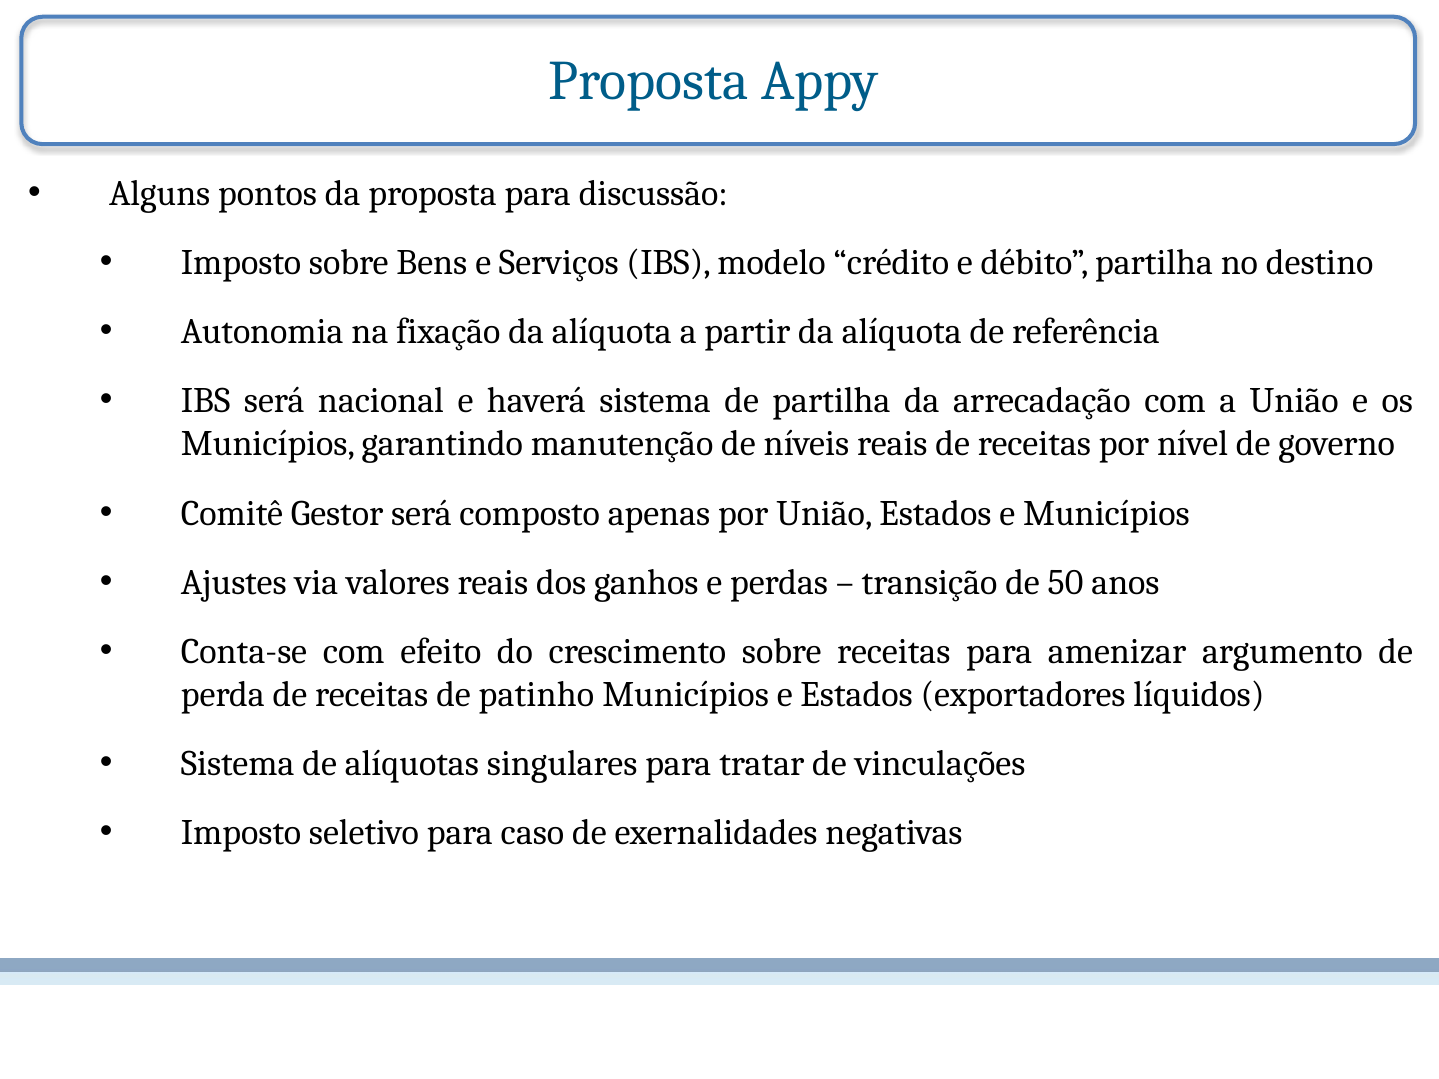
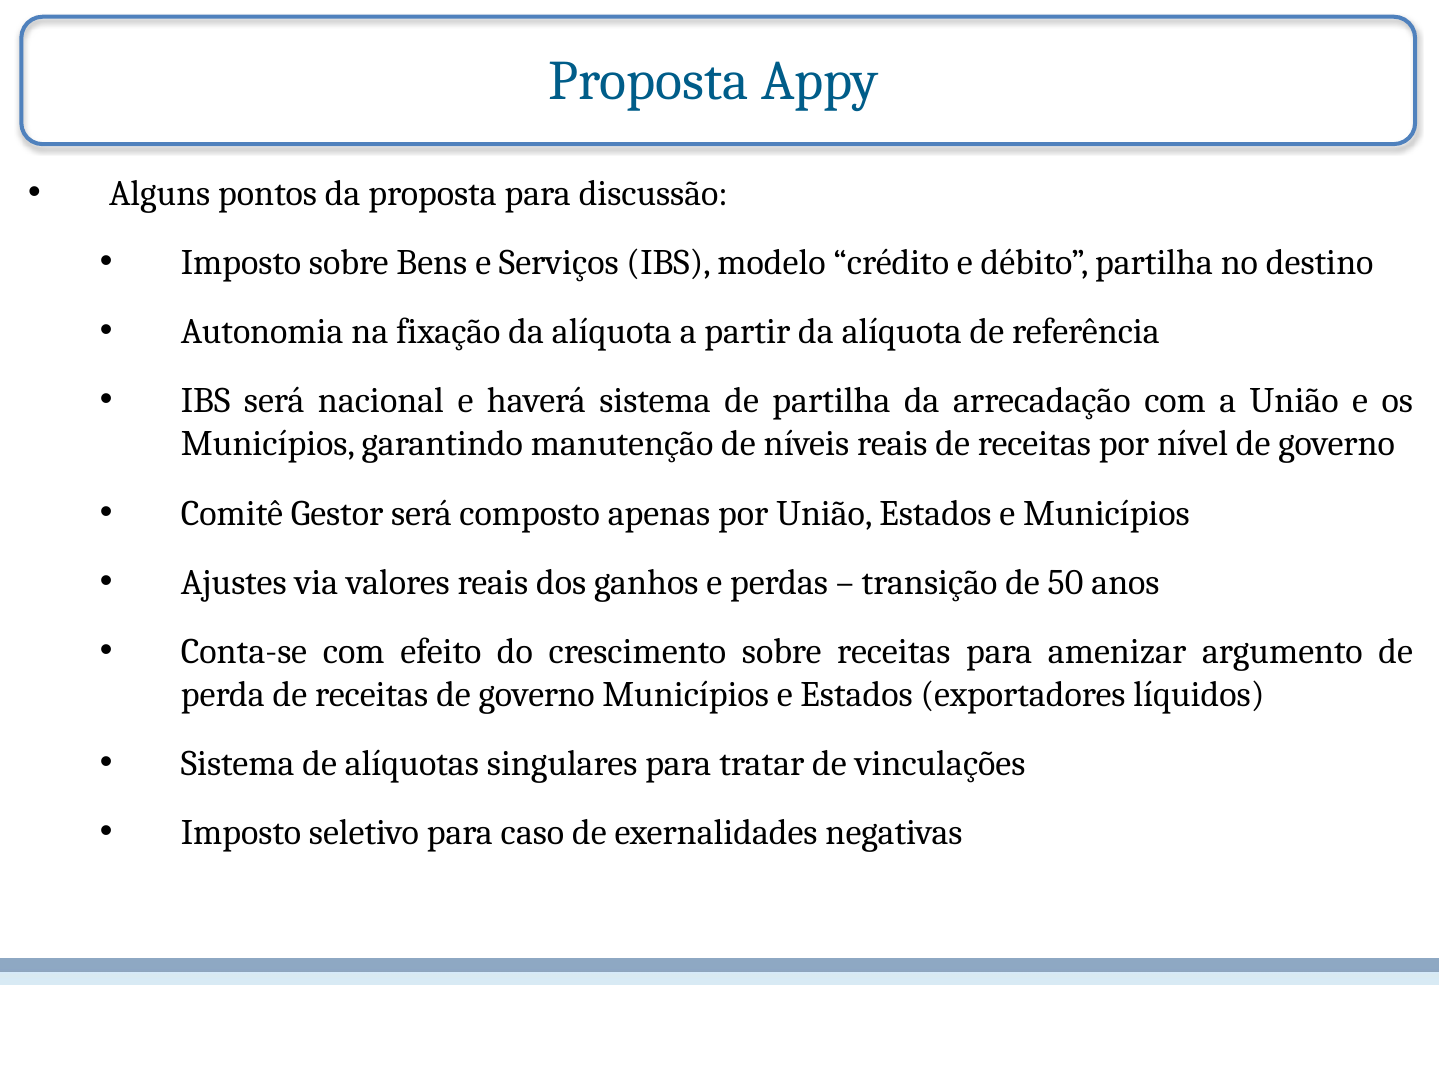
receitas de patinho: patinho -> governo
